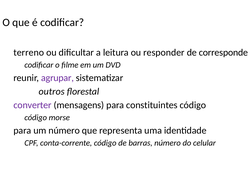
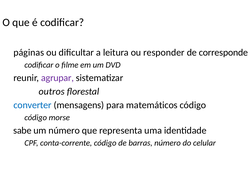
terreno: terreno -> páginas
converter colour: purple -> blue
constituintes: constituintes -> matemáticos
para at (22, 131): para -> sabe
